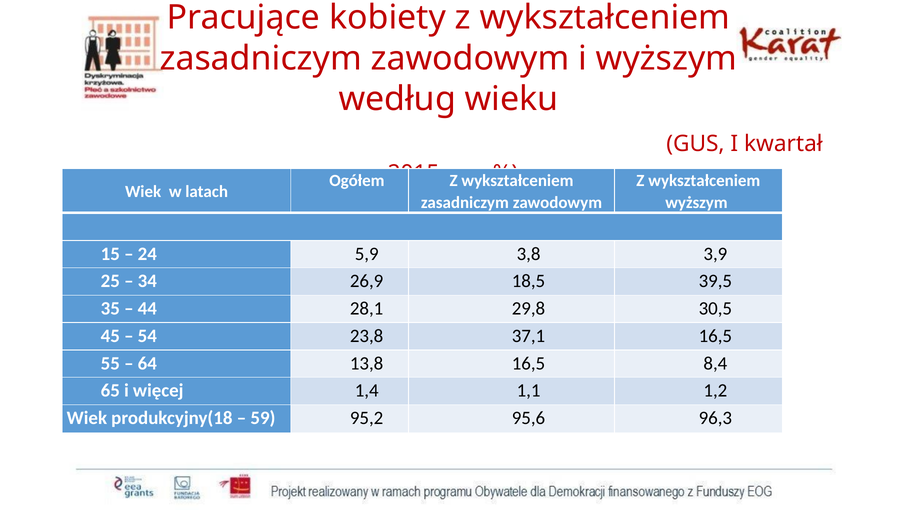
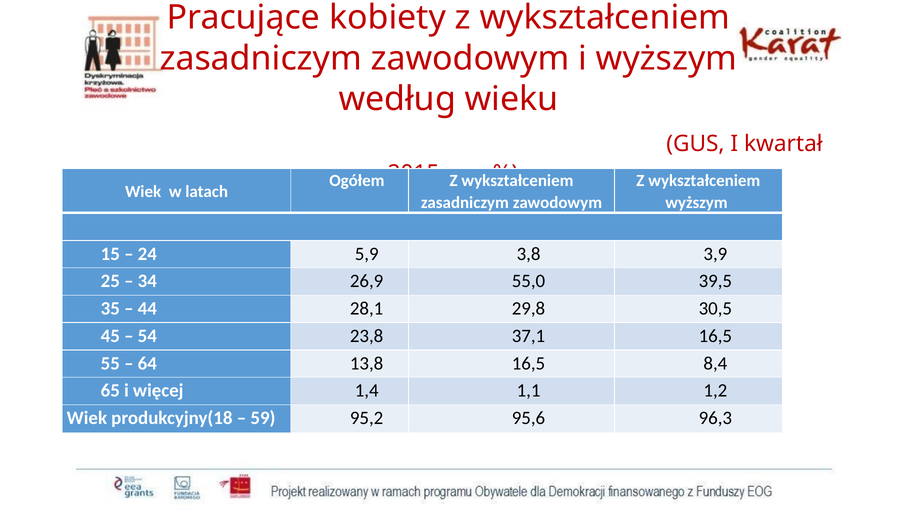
18,5: 18,5 -> 55,0
